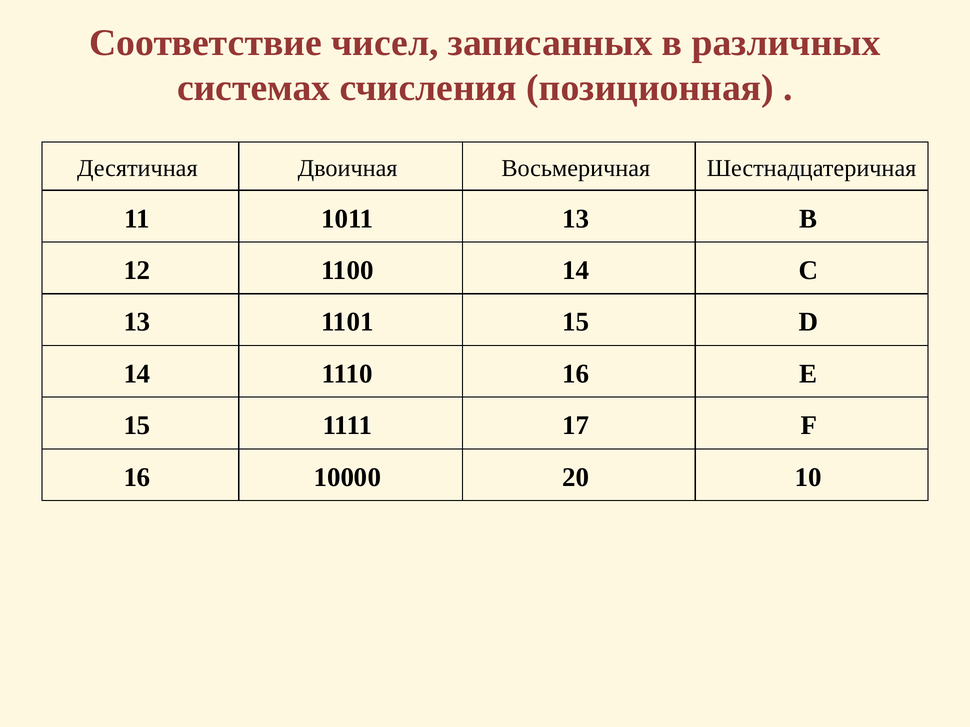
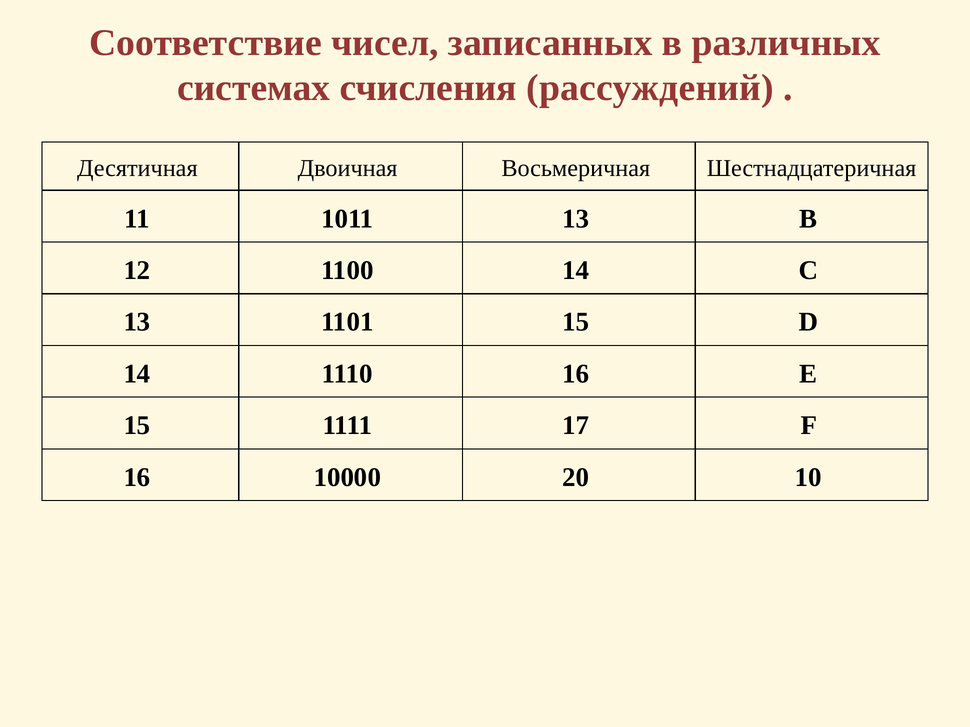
позиционная: позиционная -> рассуждений
